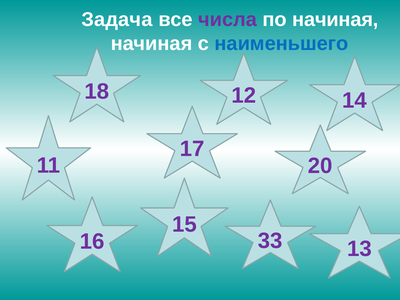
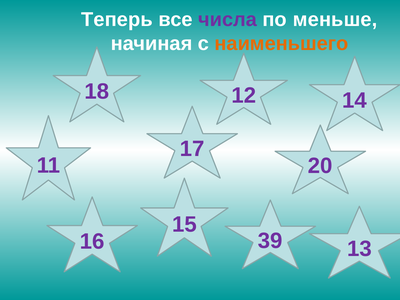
Задача: Задача -> Теперь
по начиная: начиная -> меньше
наименьшего colour: blue -> orange
33: 33 -> 39
